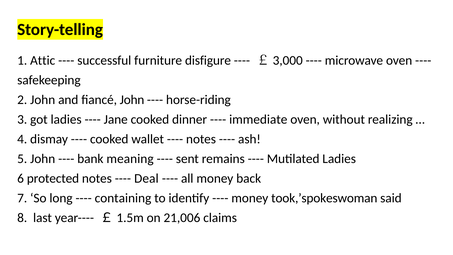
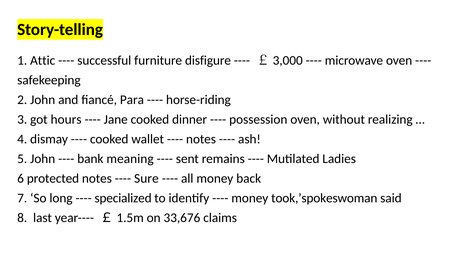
fiancé John: John -> Para
got ladies: ladies -> hours
immediate: immediate -> possession
Deal: Deal -> Sure
containing: containing -> specialized
21,006: 21,006 -> 33,676
